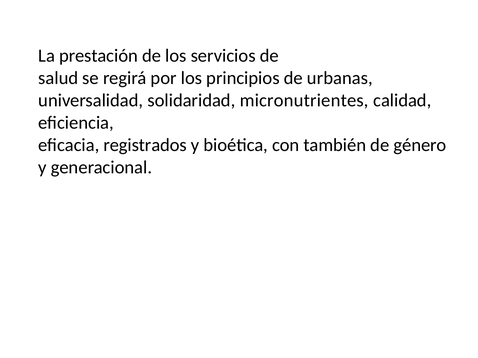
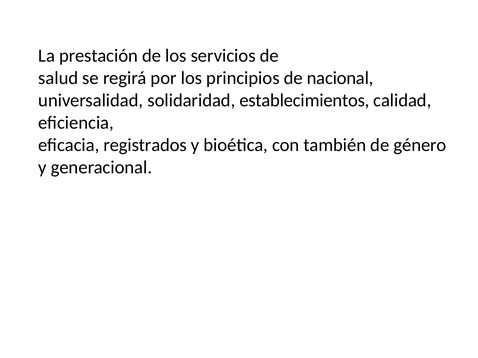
urbanas: urbanas -> nacional
micronutrientes: micronutrientes -> establecimientos
